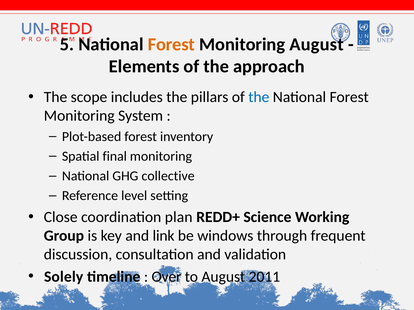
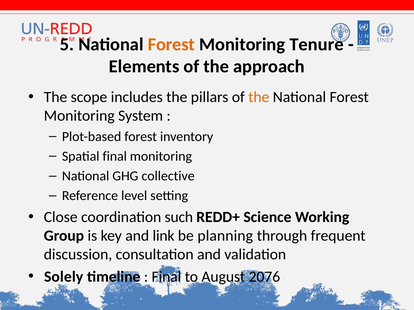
Monitoring August: August -> Tenure
the at (259, 97) colour: blue -> orange
plan: plan -> such
windows: windows -> planning
Over at (167, 277): Over -> Final
2011: 2011 -> 2076
